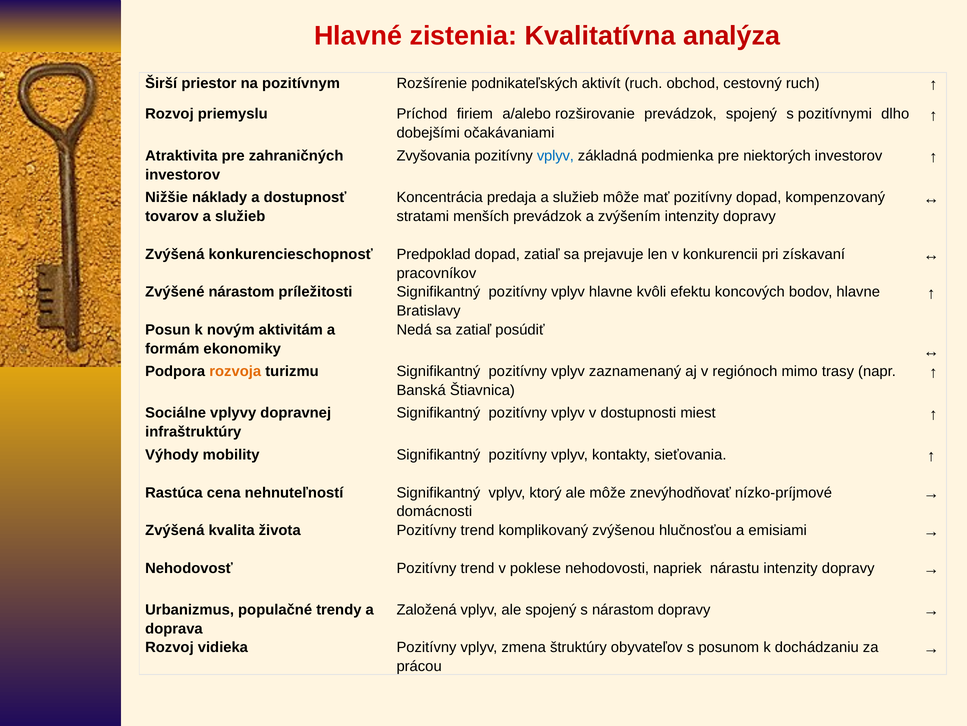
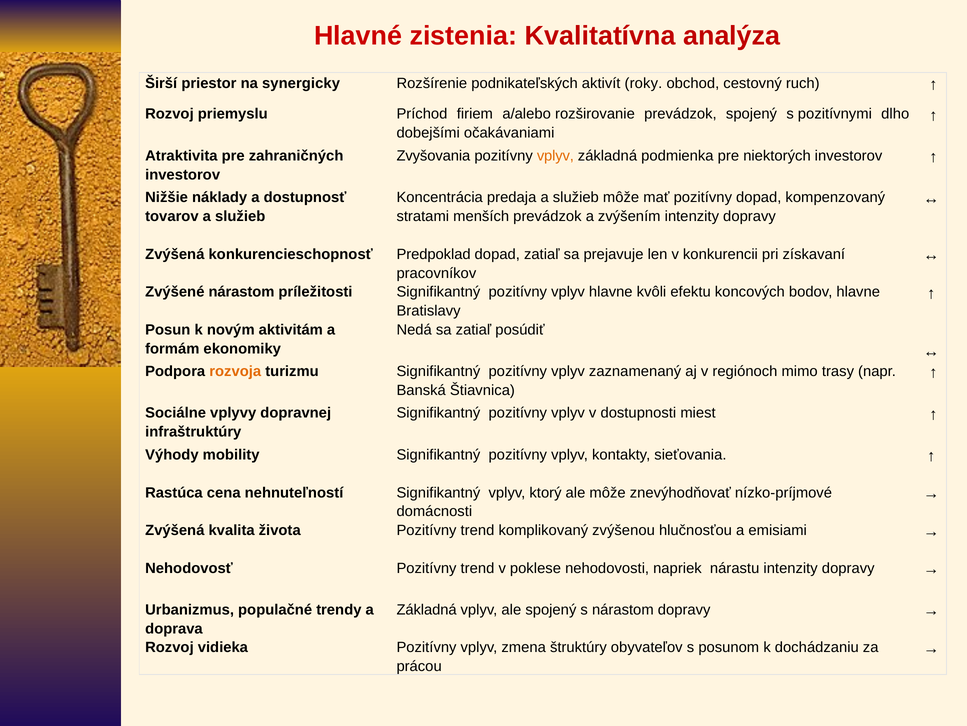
pozitívnym: pozitívnym -> synergicky
aktivít ruch: ruch -> roky
vplyv at (555, 156) colour: blue -> orange
Založená at (427, 609): Založená -> Základná
